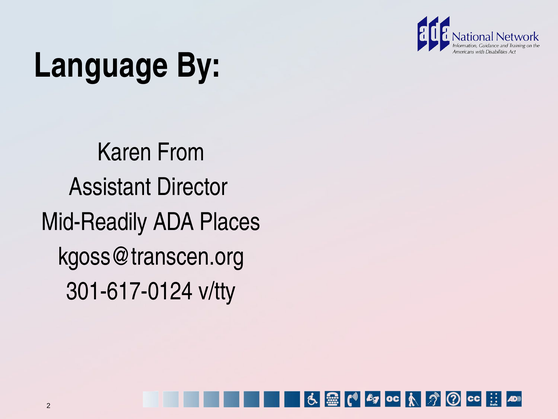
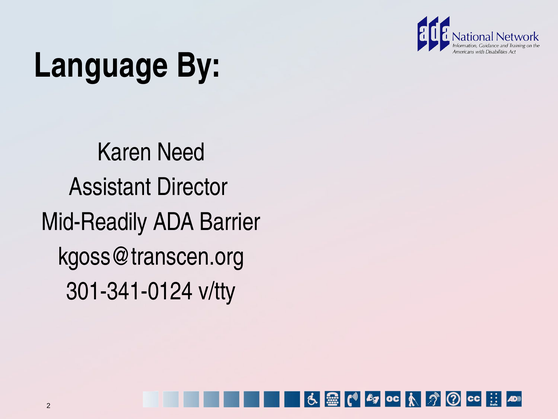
From: From -> Need
Places: Places -> Barrier
301-617-0124: 301-617-0124 -> 301-341-0124
